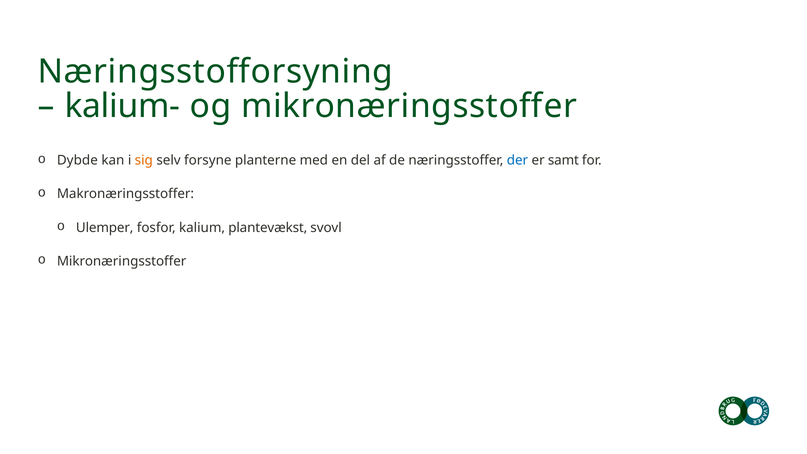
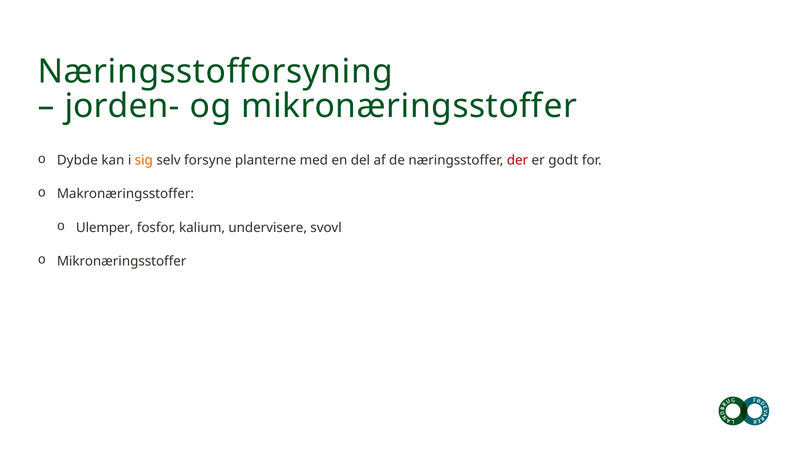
kalium-: kalium- -> jorden-
der colour: blue -> red
samt: samt -> godt
plantevækst: plantevækst -> undervisere
